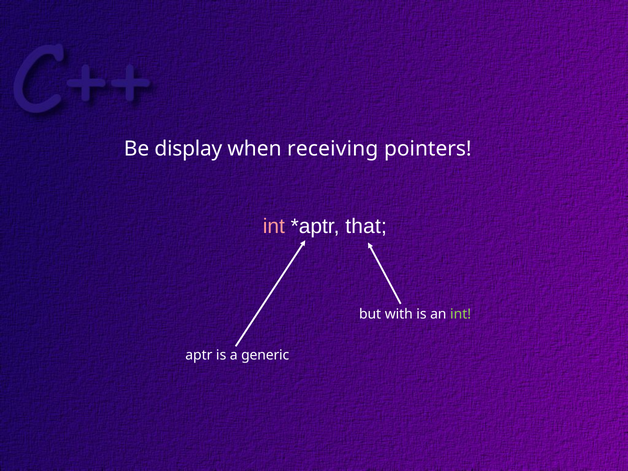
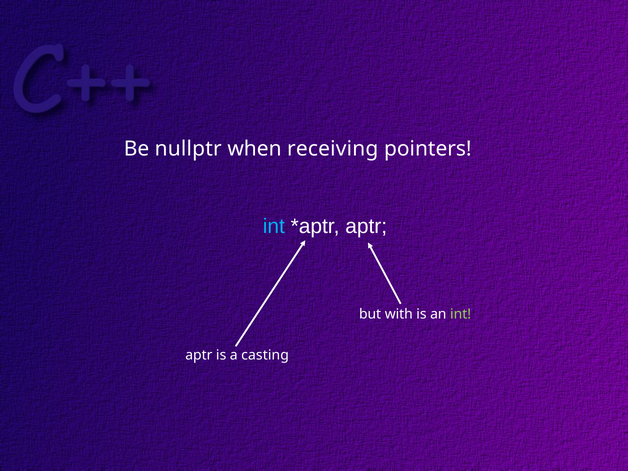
display: display -> nullptr
int at (274, 226) colour: pink -> light blue
that at (366, 226): that -> aptr
generic: generic -> casting
